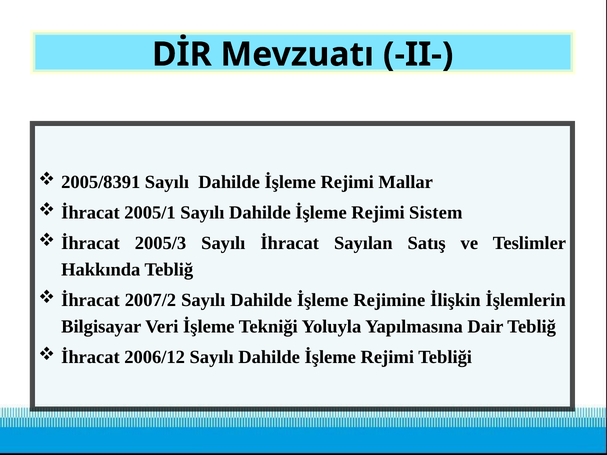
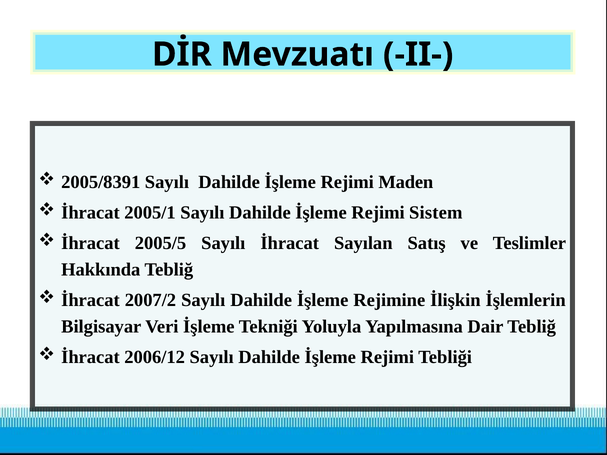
Mallar: Mallar -> Maden
2005/3: 2005/3 -> 2005/5
